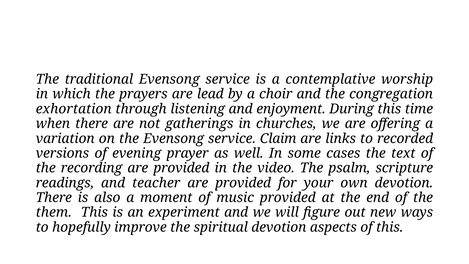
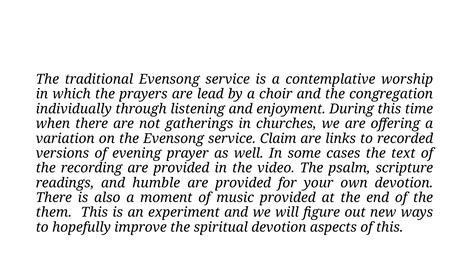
exhortation: exhortation -> individually
teacher: teacher -> humble
